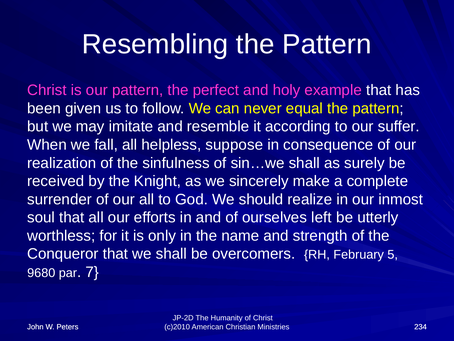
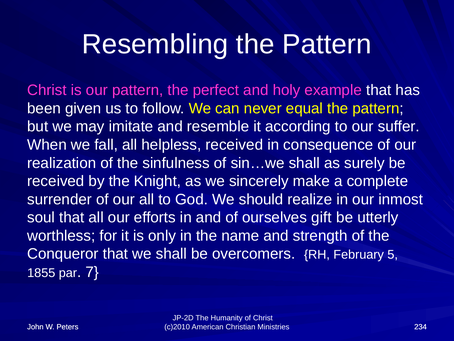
helpless suppose: suppose -> received
left: left -> gift
9680: 9680 -> 1855
